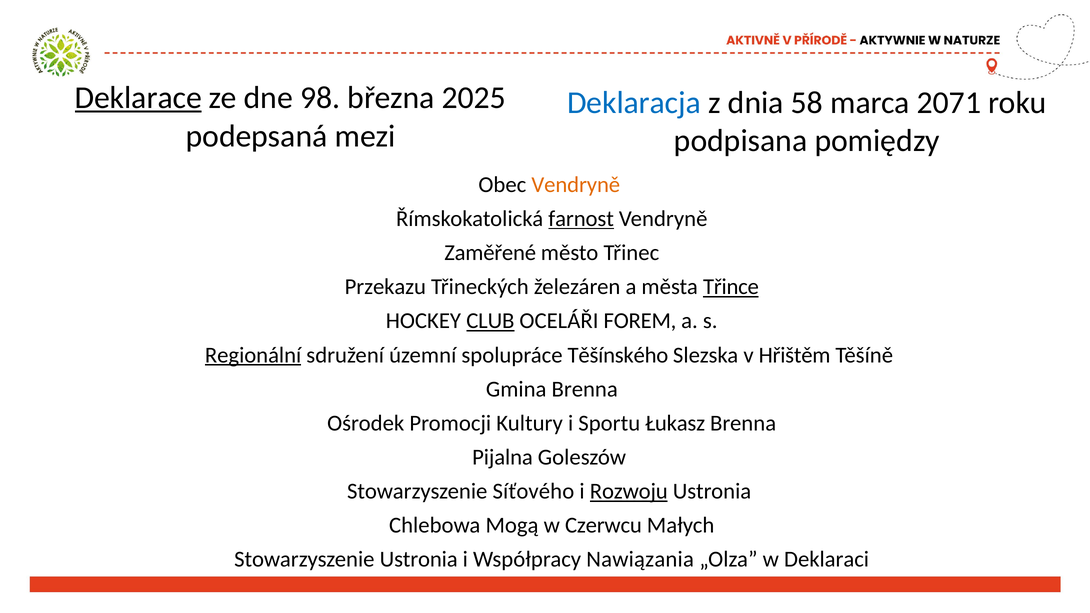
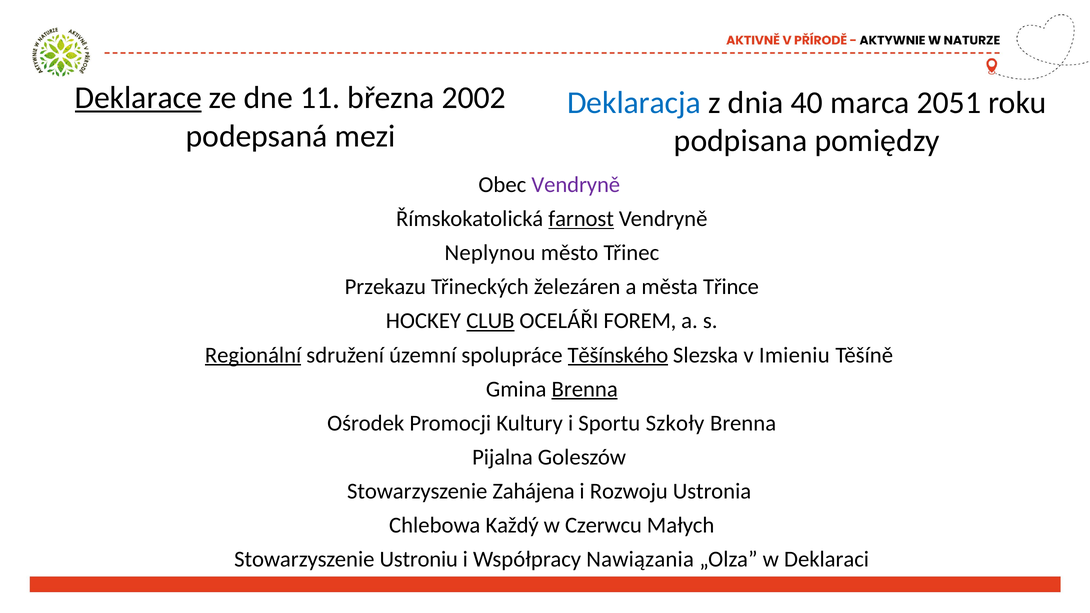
98: 98 -> 11
2025: 2025 -> 2002
58: 58 -> 40
2071: 2071 -> 2051
Vendryně at (576, 185) colour: orange -> purple
Zaměřené: Zaměřené -> Neplynou
Třince underline: present -> none
Těšínského underline: none -> present
Hřištěm: Hřištěm -> Imieniu
Brenna at (585, 389) underline: none -> present
Łukasz: Łukasz -> Szkoły
Síťového: Síťového -> Zahájena
Rozwoju underline: present -> none
Mogą: Mogą -> Každý
Stowarzyszenie Ustronia: Ustronia -> Ustroniu
